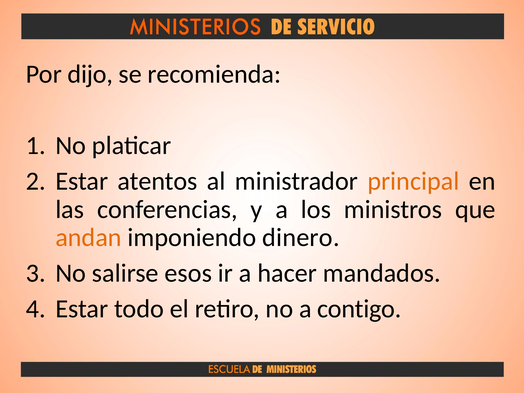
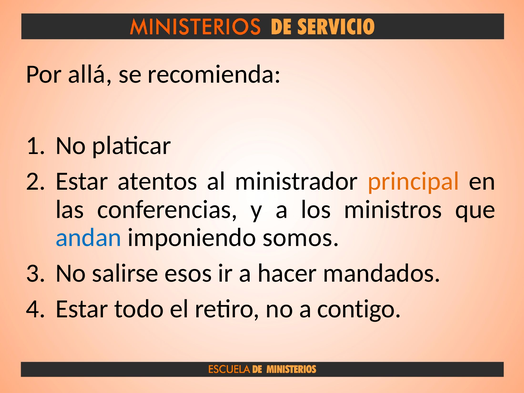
dijo: dijo -> allá
andan colour: orange -> blue
dinero: dinero -> somos
